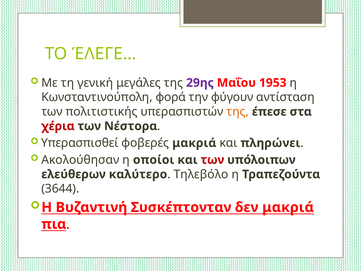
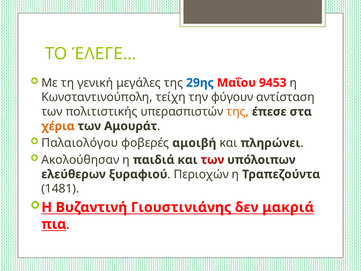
29ης colour: purple -> blue
1953: 1953 -> 9453
φορά: φορά -> τείχη
χέρια colour: red -> orange
Νέστορα: Νέστορα -> Αμουράτ
Υπερασπισθεί: Υπερασπισθεί -> Παλαιολόγου
φοβερές μακριά: μακριά -> αμοιβή
οποίοι: οποίοι -> παιδιά
καλύτερο: καλύτερο -> ξυραφιού
Τηλεβόλο: Τηλεβόλο -> Περιοχών
3644: 3644 -> 1481
Συσκέπτονταν: Συσκέπτονταν -> Γιουστινιάνης
